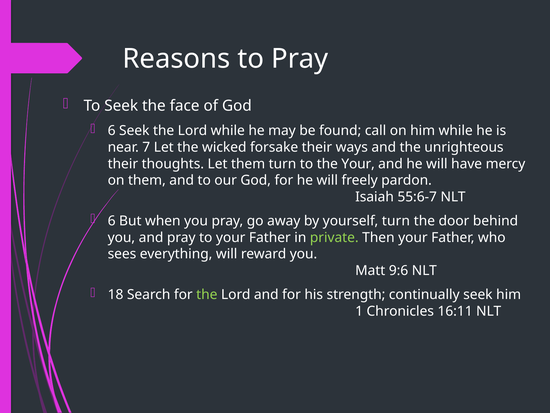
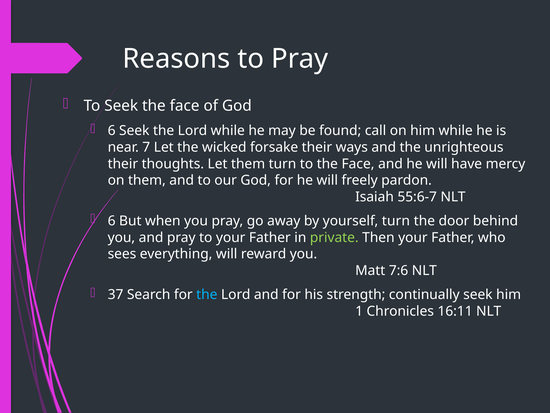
to the Your: Your -> Face
9:6: 9:6 -> 7:6
18: 18 -> 37
the at (207, 294) colour: light green -> light blue
